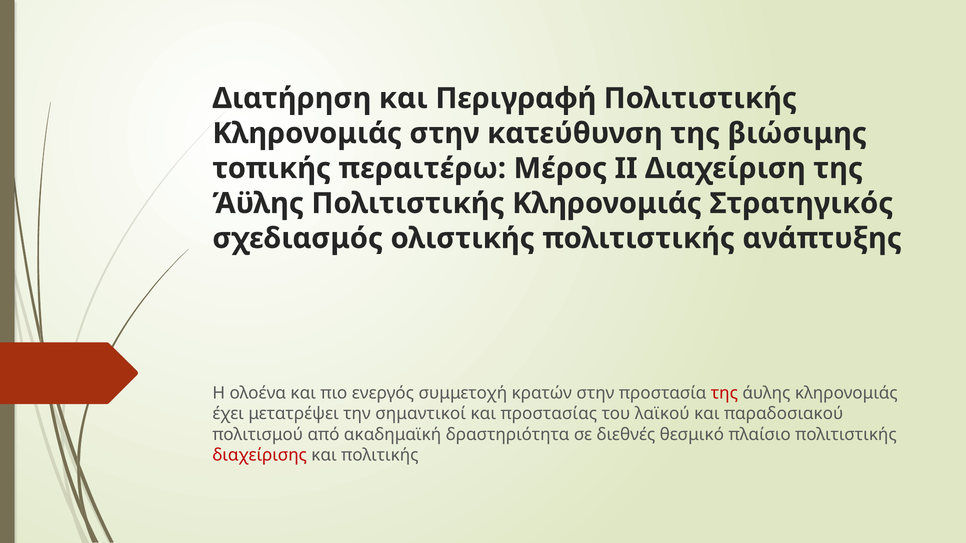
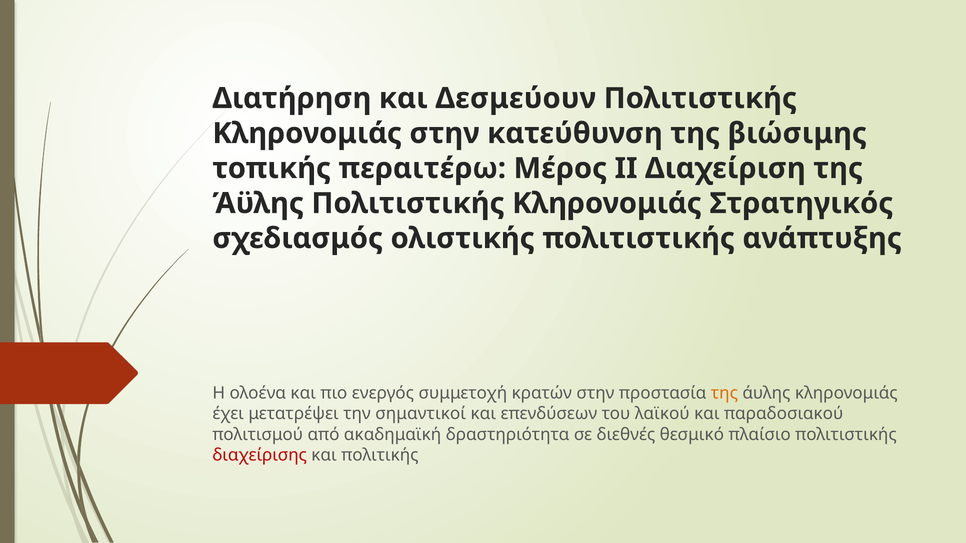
Περιγραφή: Περιγραφή -> Δεσμεύουν
της at (724, 394) colour: red -> orange
προστασίας: προστασίας -> επενδύσεων
